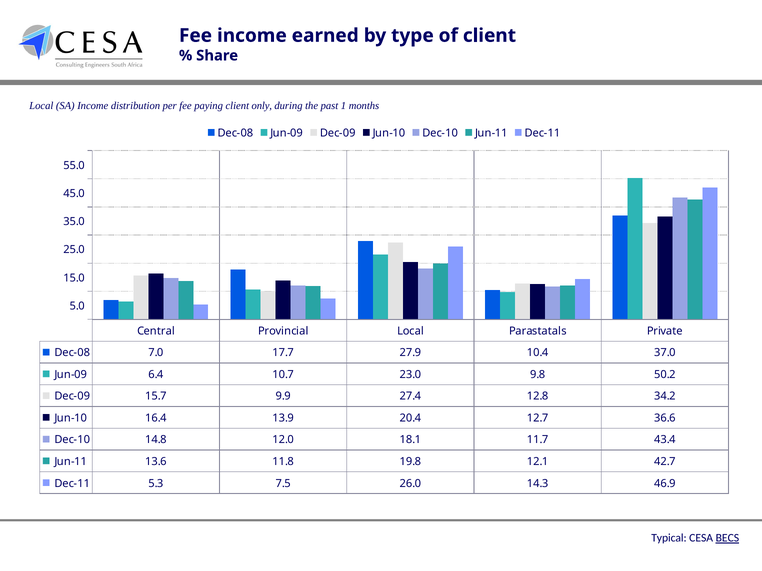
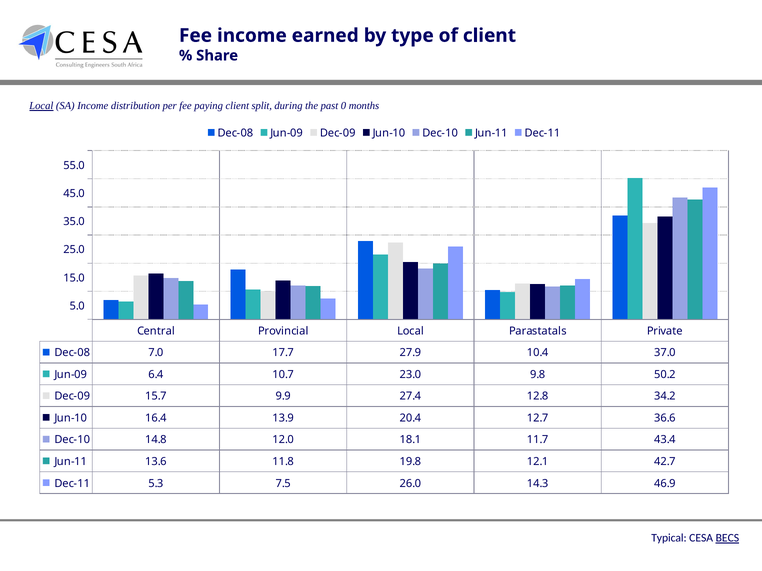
Local at (41, 106) underline: none -> present
only: only -> split
1: 1 -> 0
